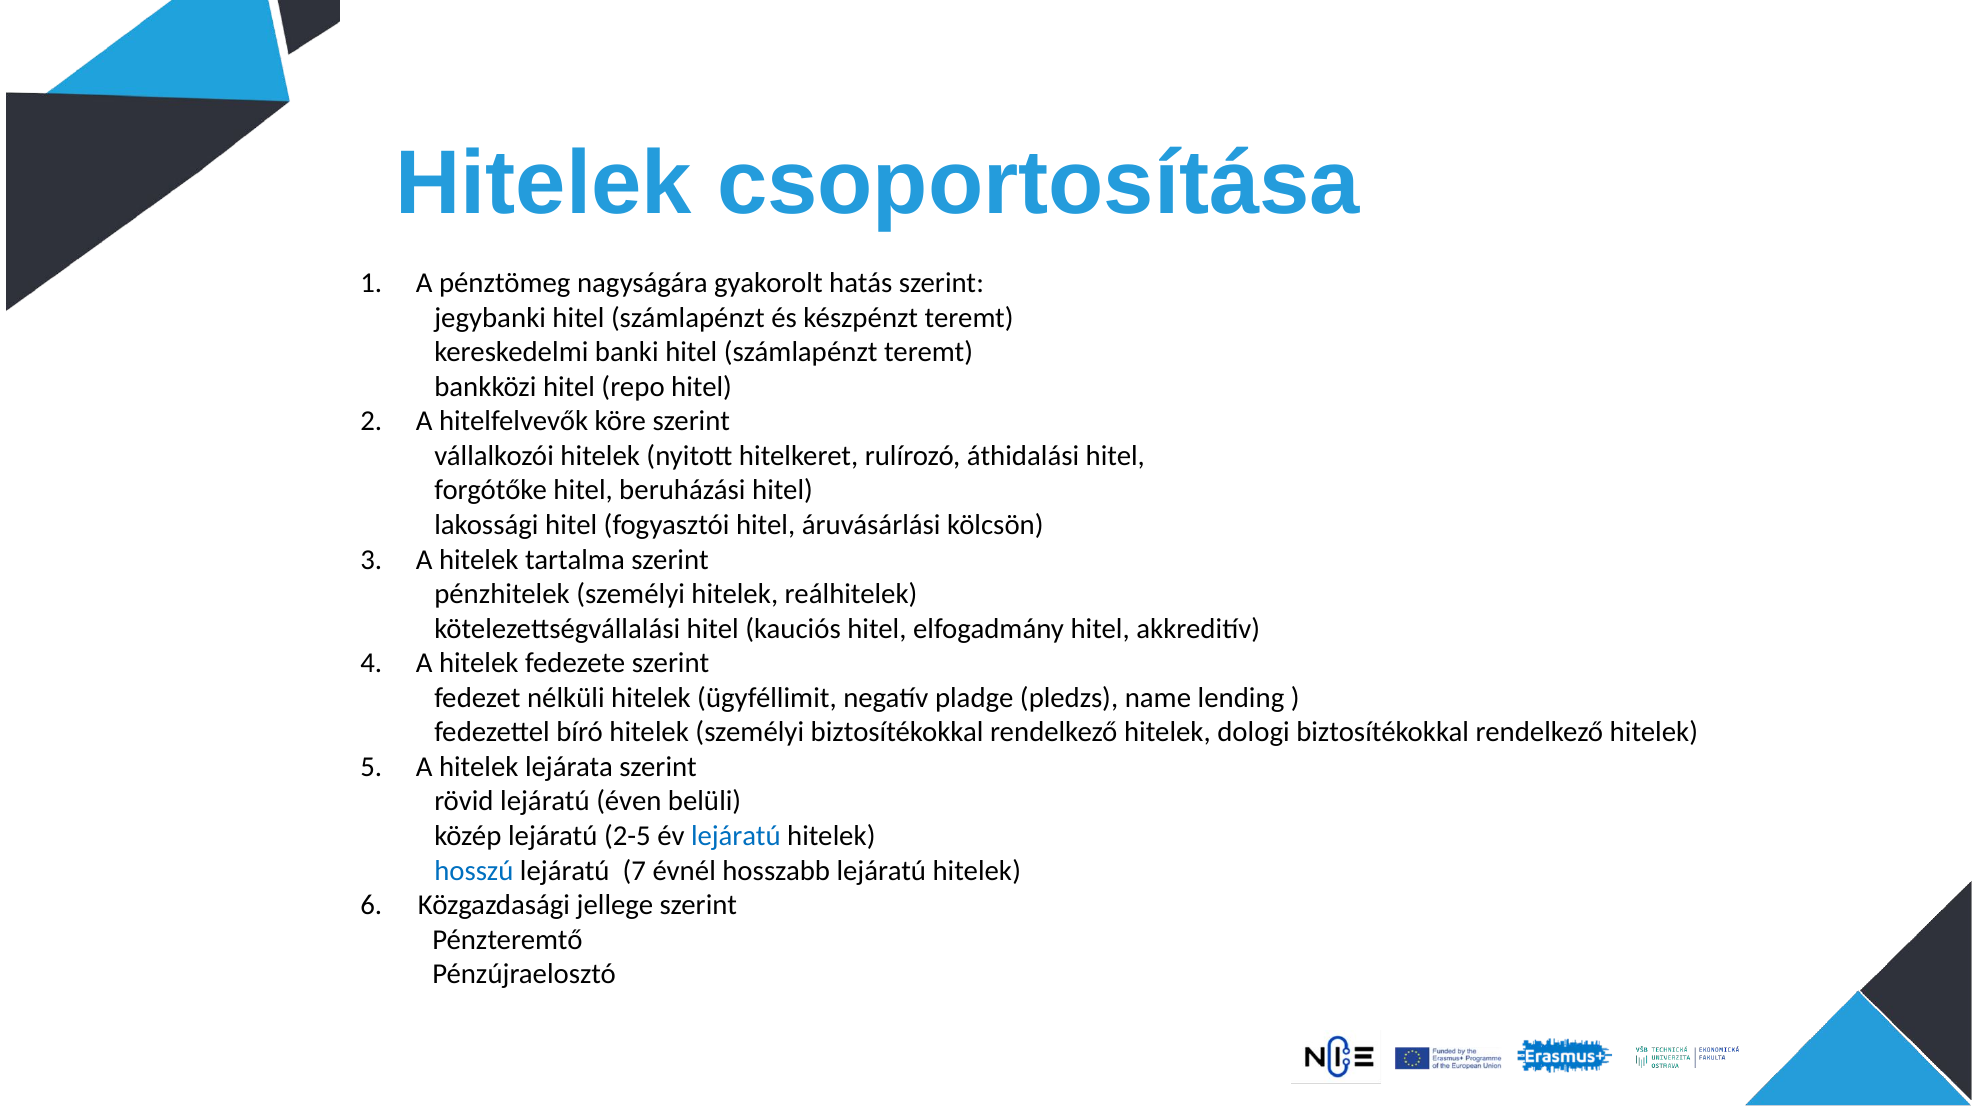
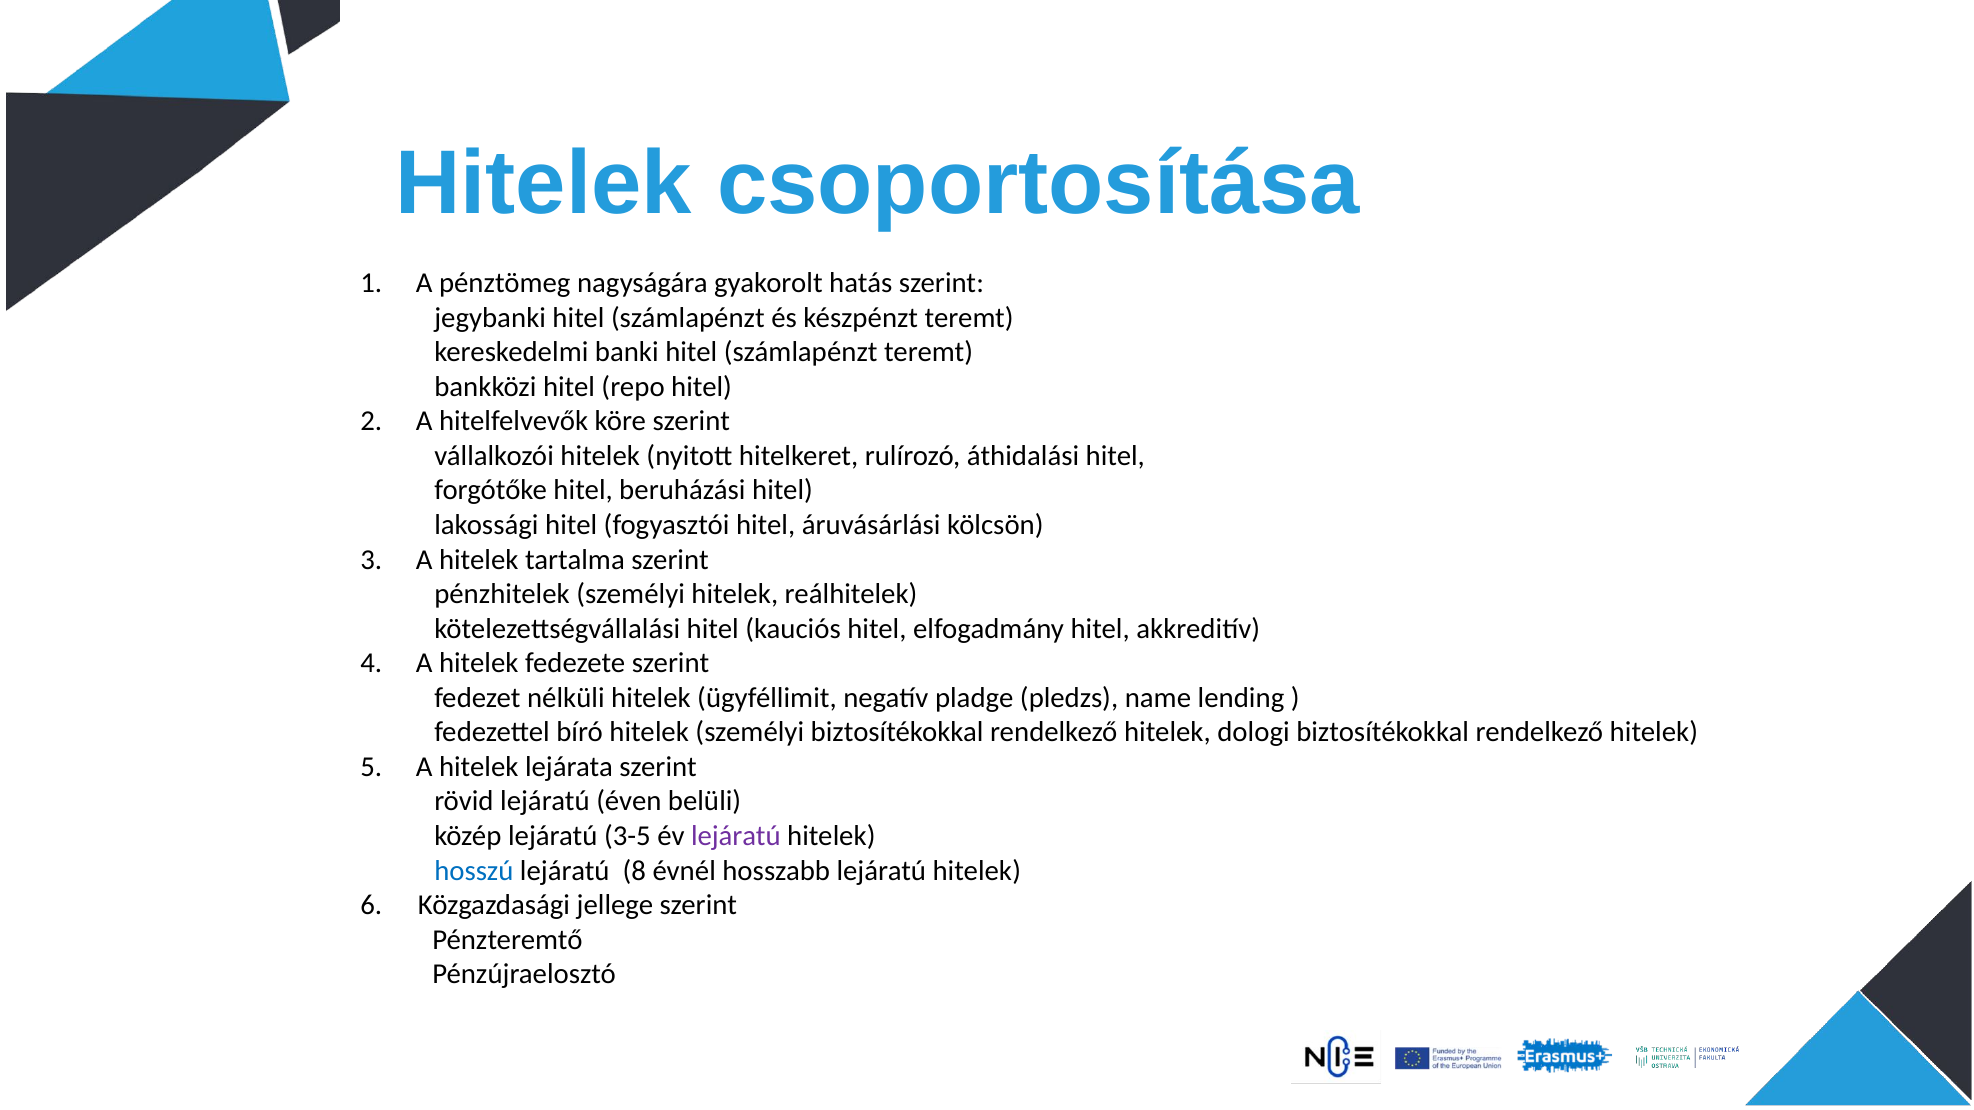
2-5: 2-5 -> 3-5
lejáratú at (736, 836) colour: blue -> purple
7: 7 -> 8
